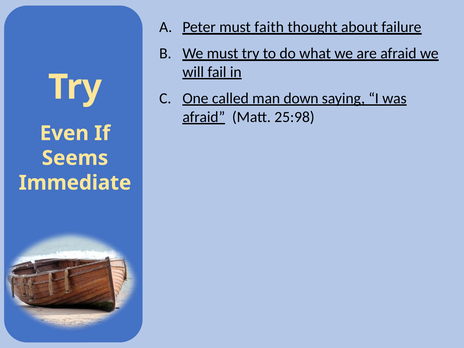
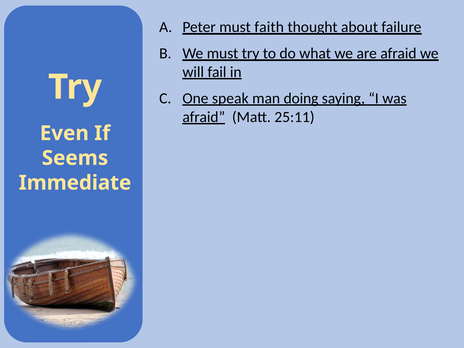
called: called -> speak
down: down -> doing
25:98: 25:98 -> 25:11
